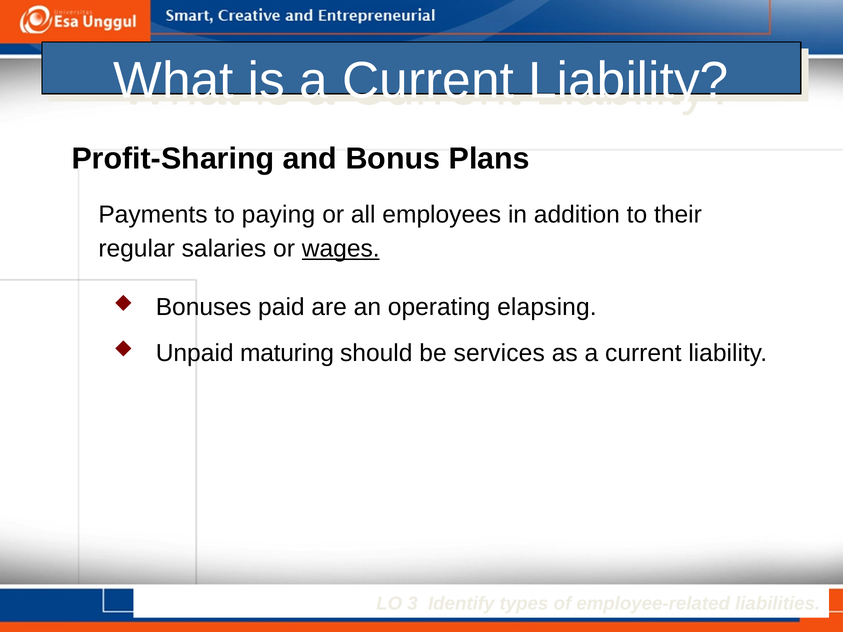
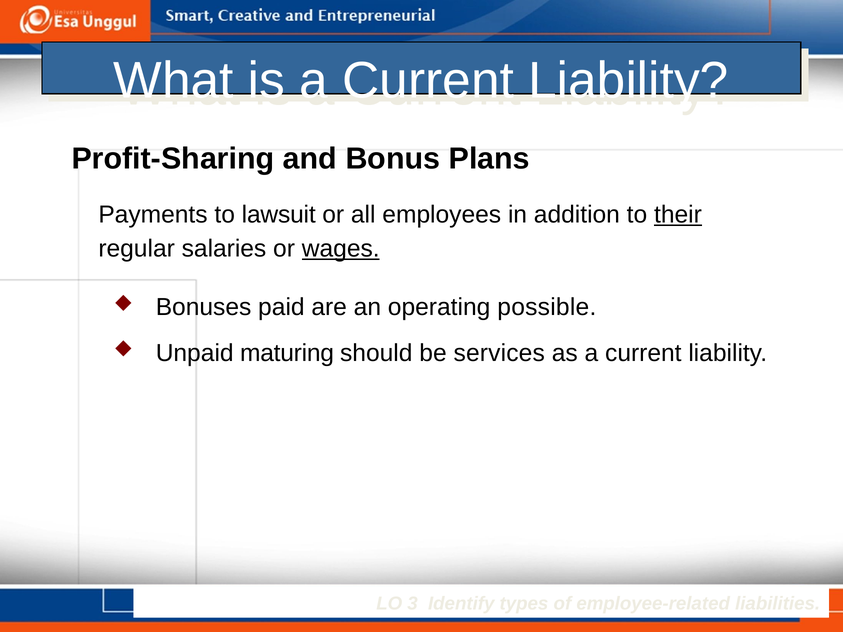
paying: paying -> lawsuit
their underline: none -> present
elapsing: elapsing -> possible
